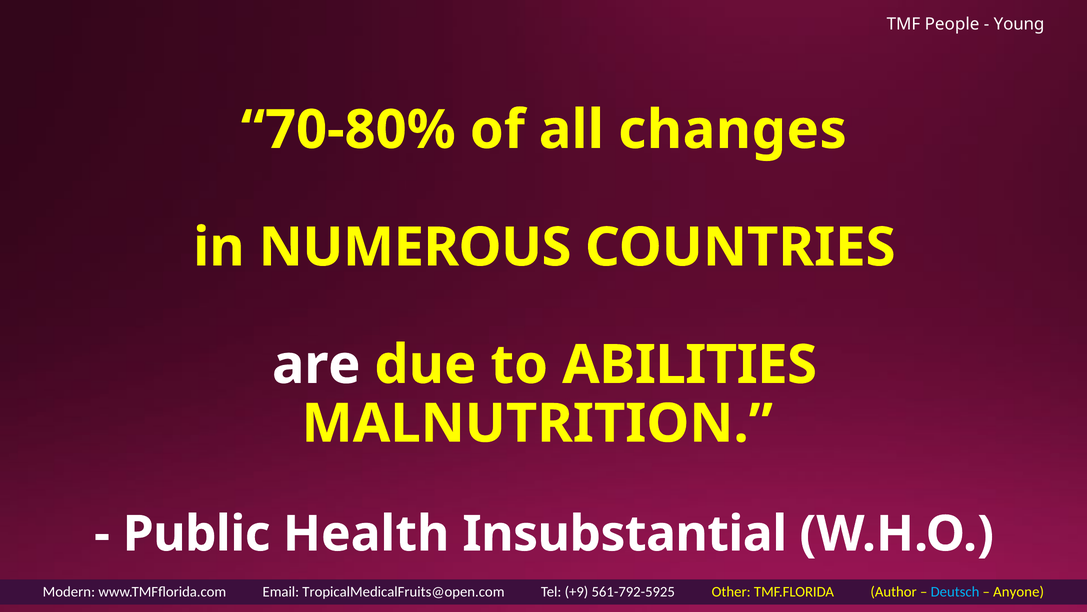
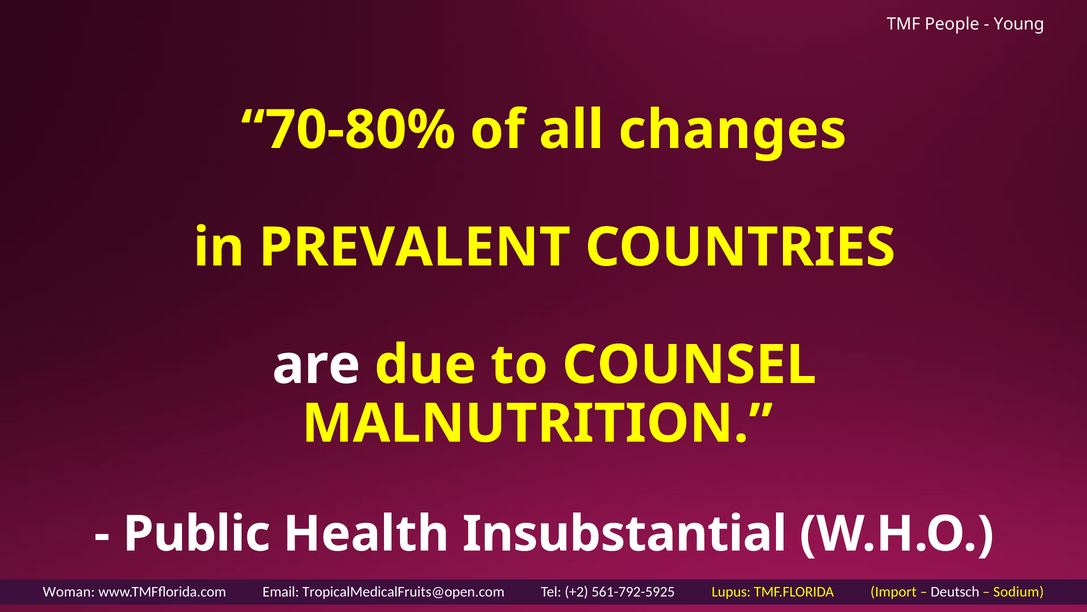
NUMEROUS: NUMEROUS -> PREVALENT
ABILITIES: ABILITIES -> COUNSEL
Modern: Modern -> Woman
+9: +9 -> +2
Other: Other -> Lupus
Author: Author -> Import
Deutsch colour: light blue -> white
Anyone: Anyone -> Sodium
